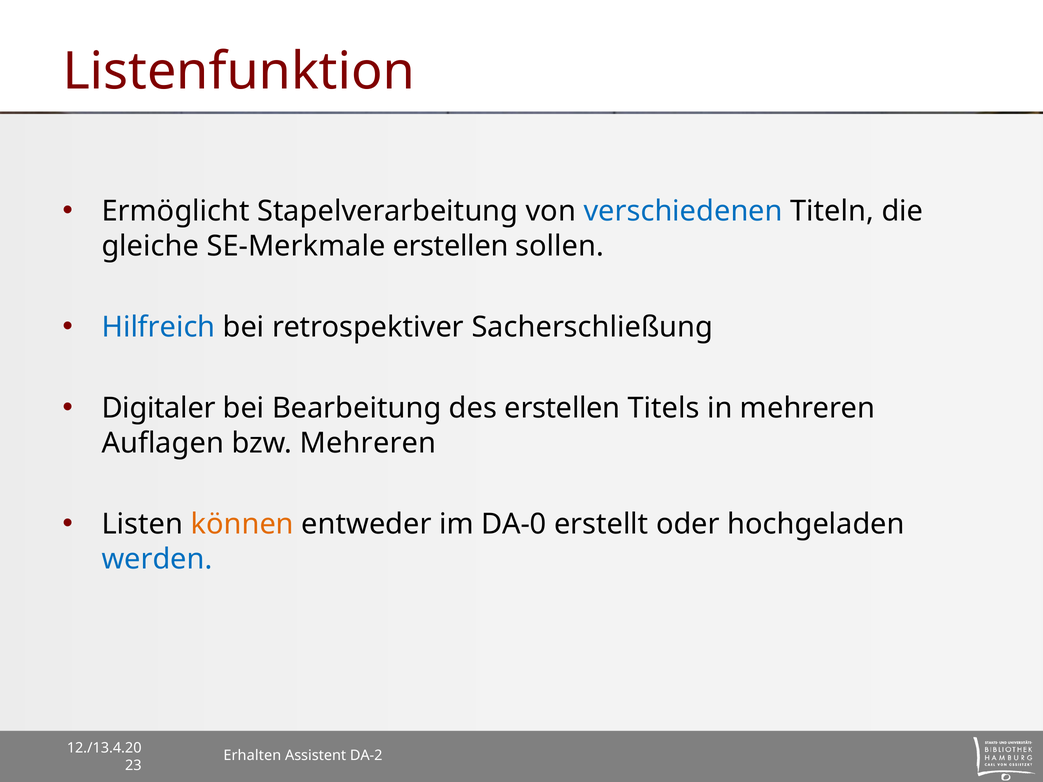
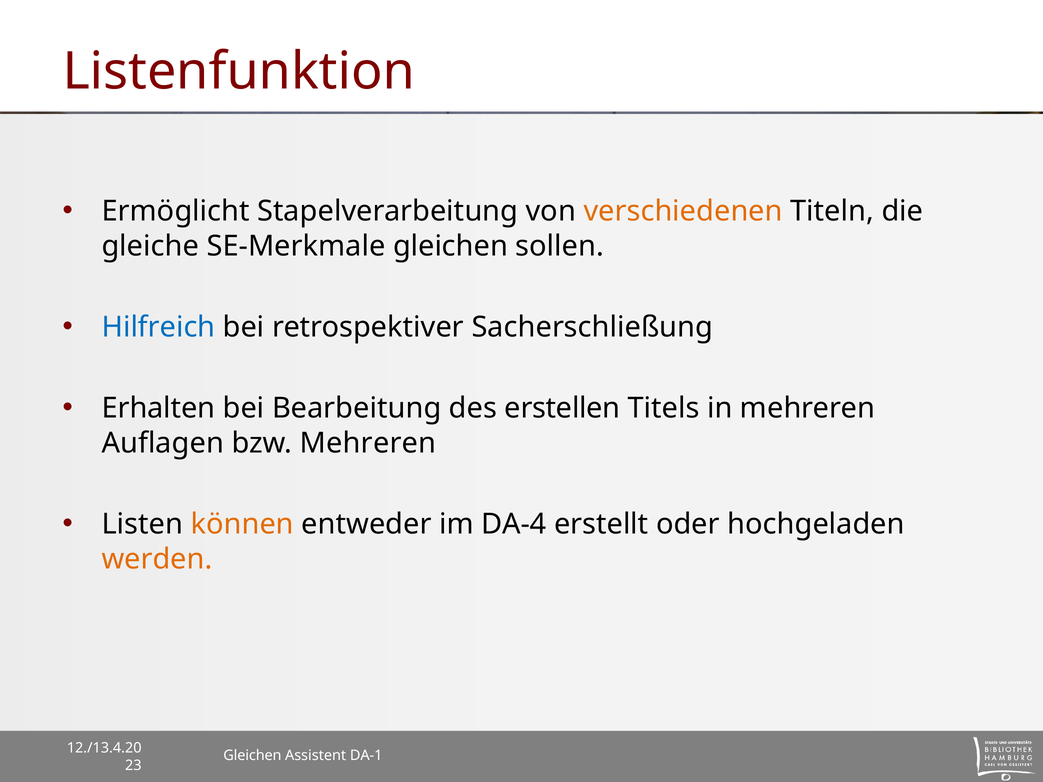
verschiedenen colour: blue -> orange
SE-Merkmale erstellen: erstellen -> gleichen
Digitaler: Digitaler -> Erhalten
DA-0: DA-0 -> DA-4
werden colour: blue -> orange
Erhalten at (252, 756): Erhalten -> Gleichen
DA-2: DA-2 -> DA-1
